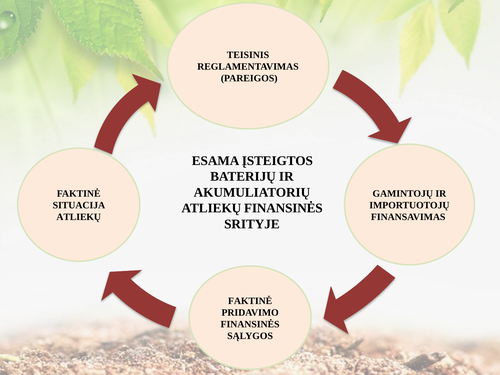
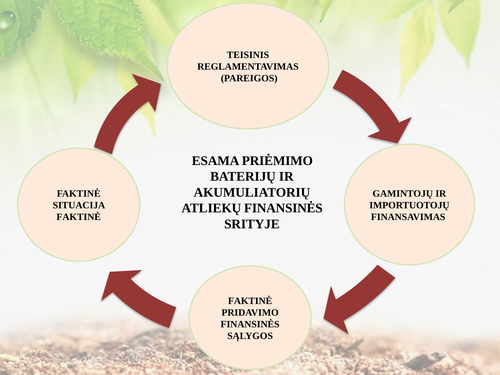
ĮSTEIGTOS: ĮSTEIGTOS -> PRIĖMIMO
ATLIEKŲ at (79, 217): ATLIEKŲ -> FAKTINĖ
